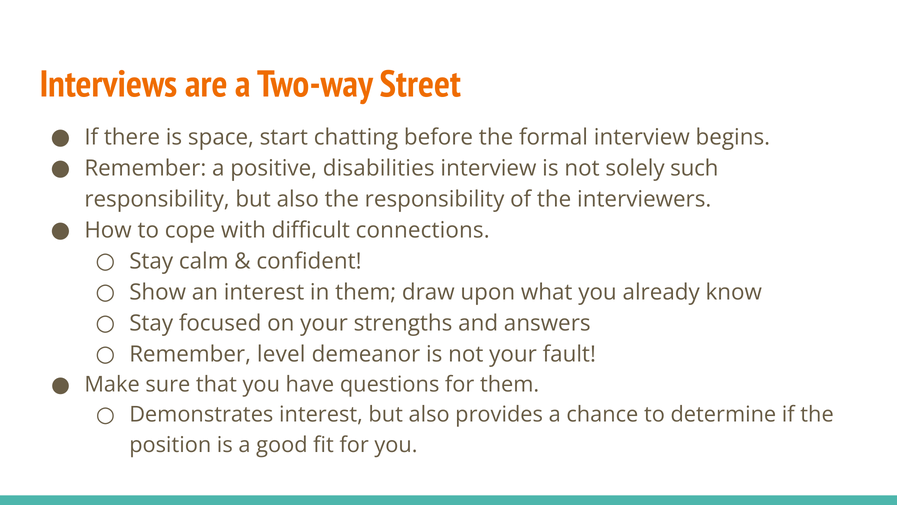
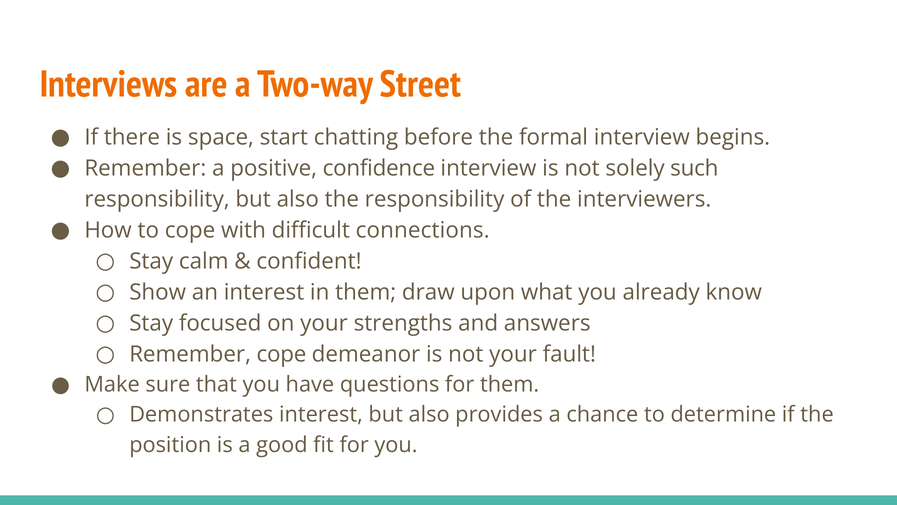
disabilities: disabilities -> confidence
Remember level: level -> cope
